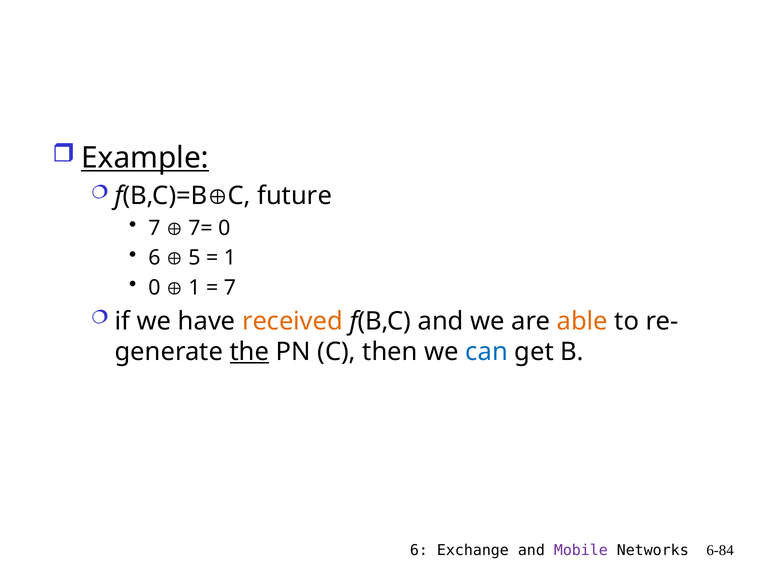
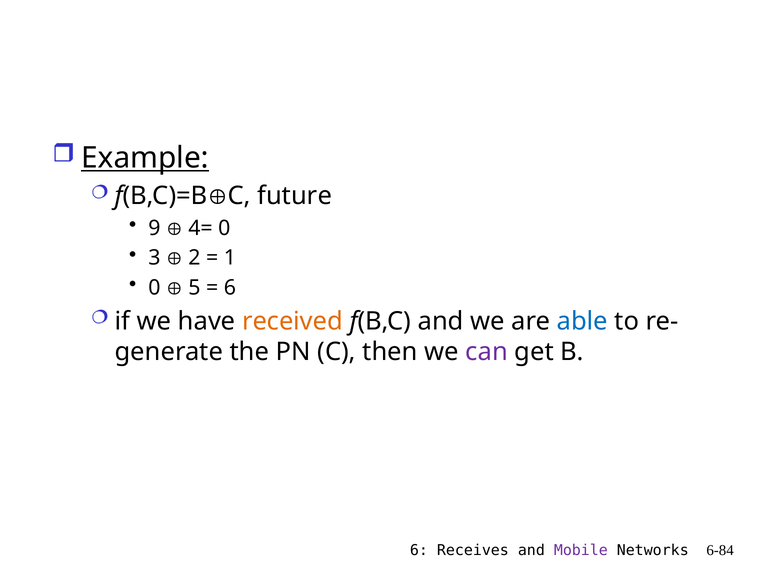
7 at (154, 228): 7 -> 9
7=: 7= -> 4=
6 at (154, 258): 6 -> 3
5: 5 -> 2
1 at (194, 288): 1 -> 5
7 at (230, 288): 7 -> 6
able colour: orange -> blue
the underline: present -> none
can colour: blue -> purple
Exchange: Exchange -> Receives
